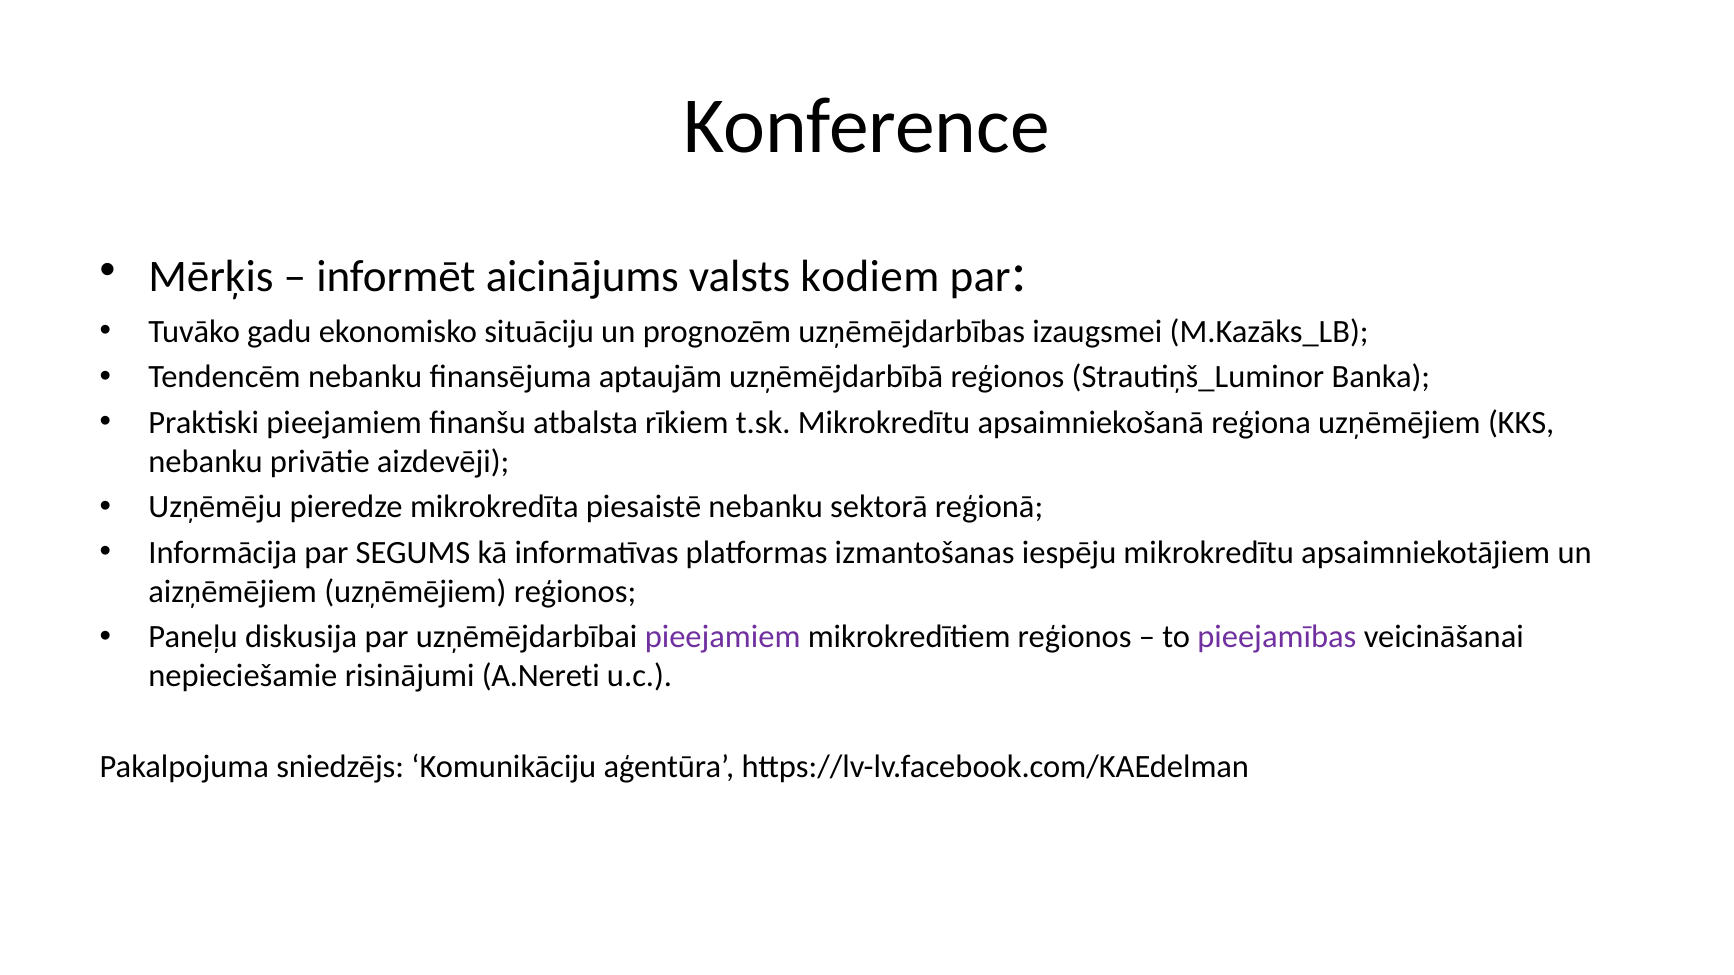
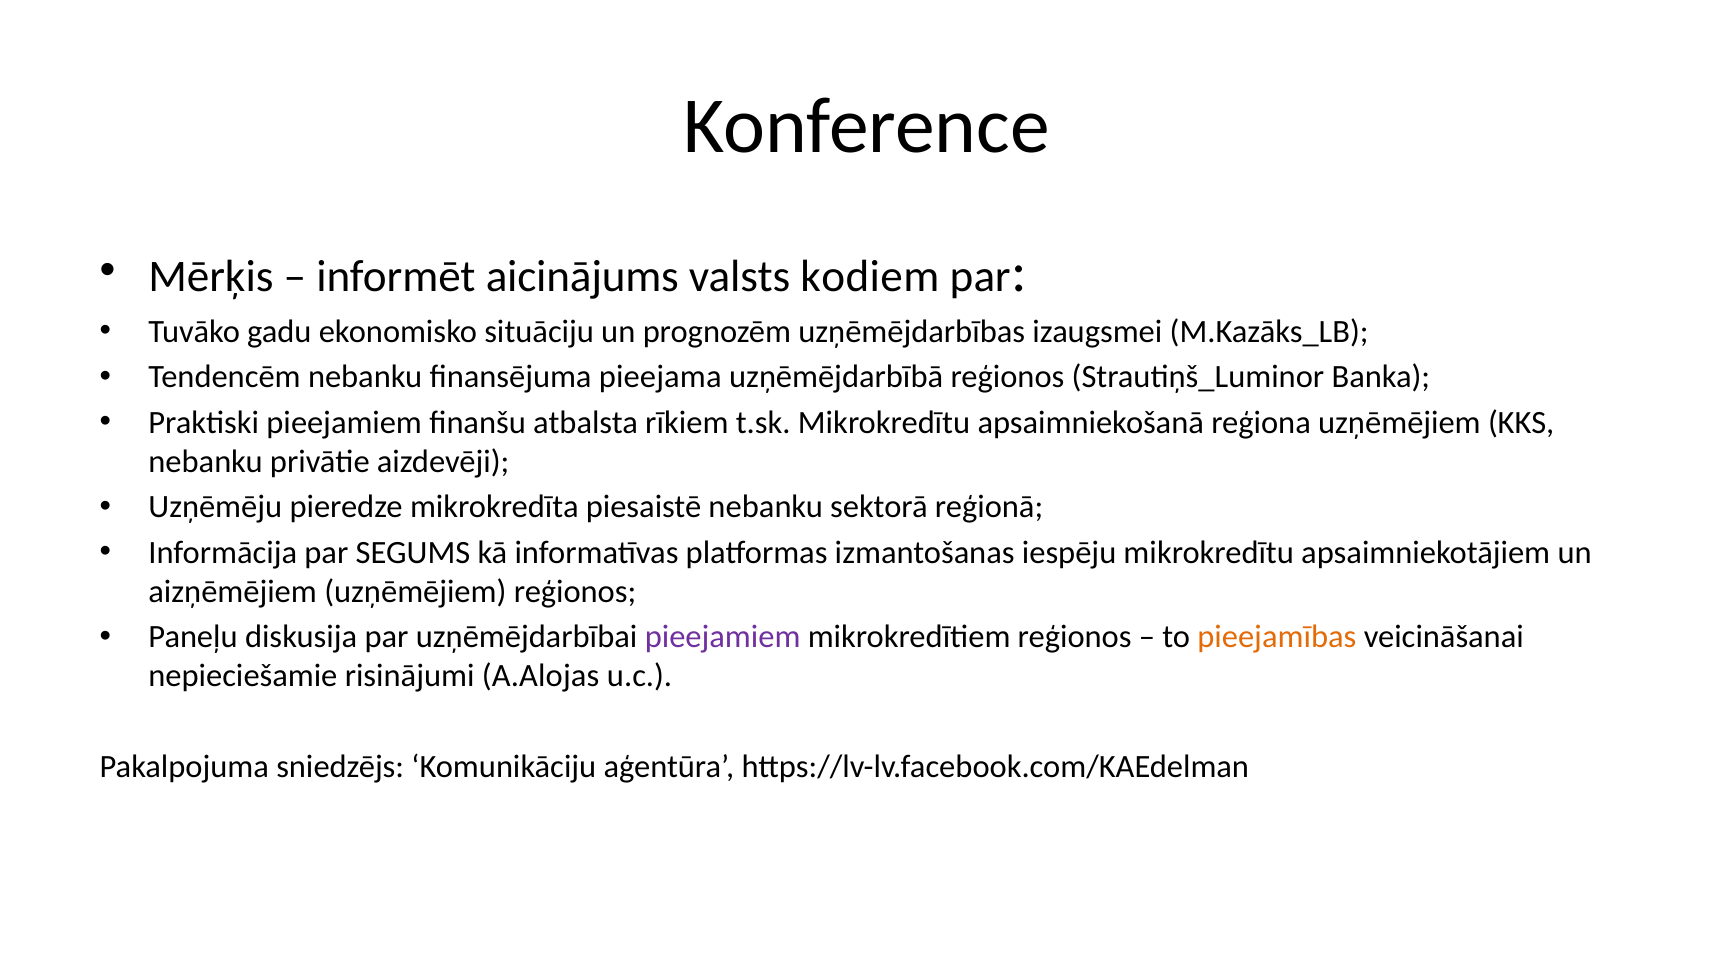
aptaujām: aptaujām -> pieejama
pieejamības colour: purple -> orange
A.Nereti: A.Nereti -> A.Alojas
